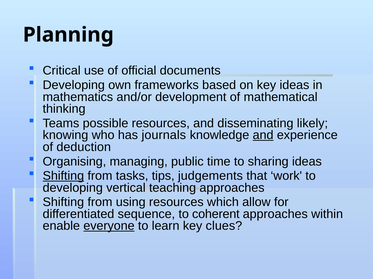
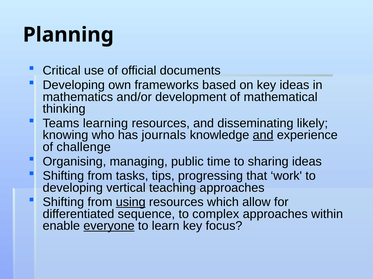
possible: possible -> learning
deduction: deduction -> challenge
Shifting at (63, 176) underline: present -> none
judgements: judgements -> progressing
using underline: none -> present
coherent: coherent -> complex
clues: clues -> focus
